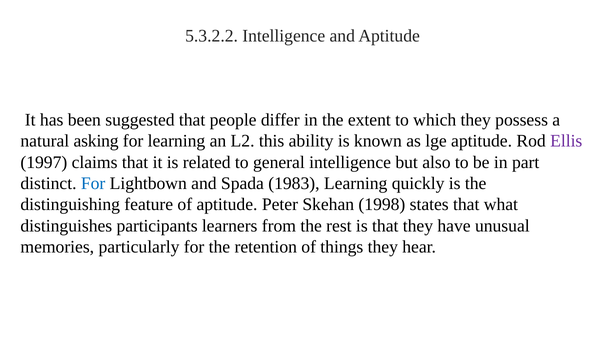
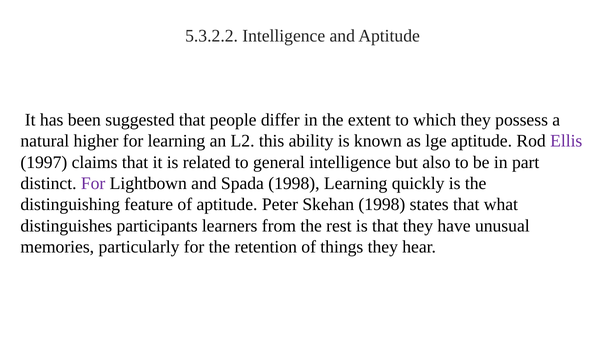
asking: asking -> higher
For at (93, 183) colour: blue -> purple
Spada 1983: 1983 -> 1998
